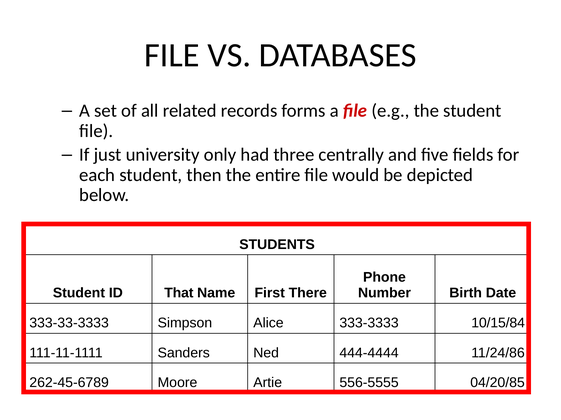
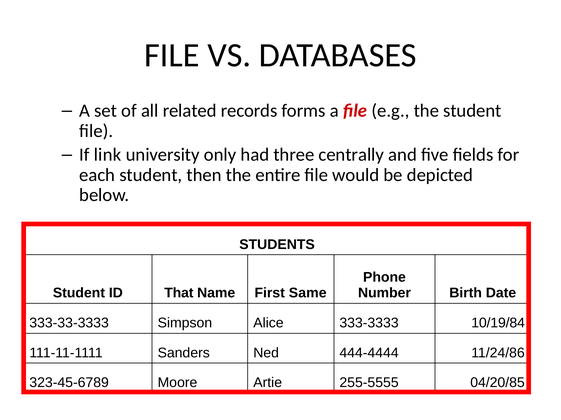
just: just -> link
There: There -> Same
10/15/84: 10/15/84 -> 10/19/84
262-45-6789: 262-45-6789 -> 323-45-6789
556-5555: 556-5555 -> 255-5555
